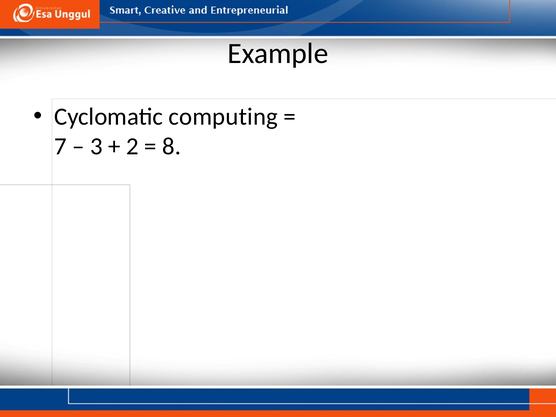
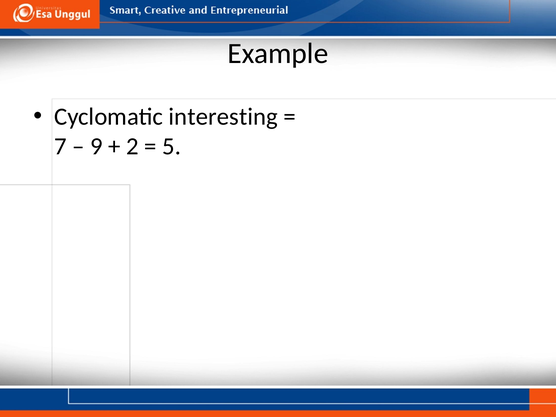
computing: computing -> interesting
3: 3 -> 9
8: 8 -> 5
